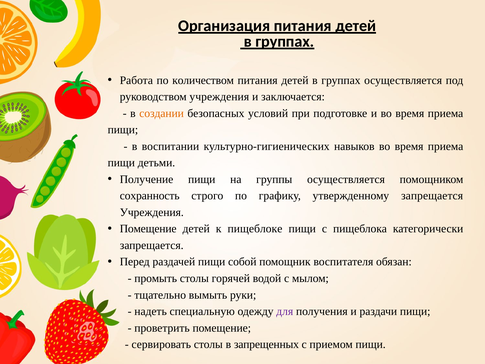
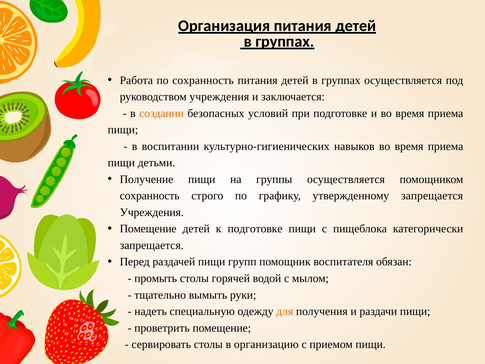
по количеством: количеством -> сохранность
к пищеблоке: пищеблоке -> подготовке
собой: собой -> групп
для colour: purple -> orange
запрещенных: запрещенных -> организацию
